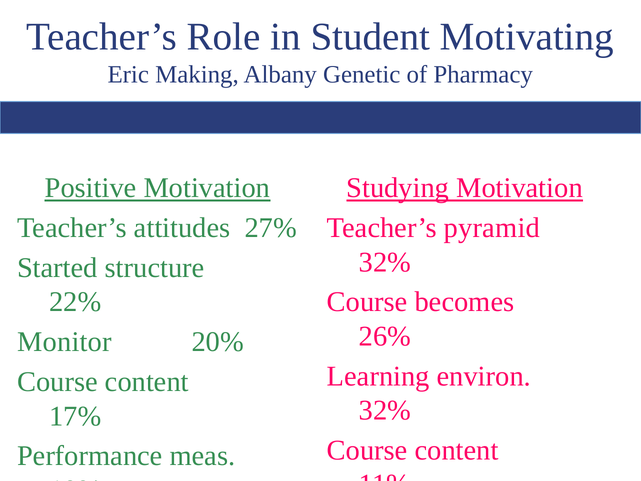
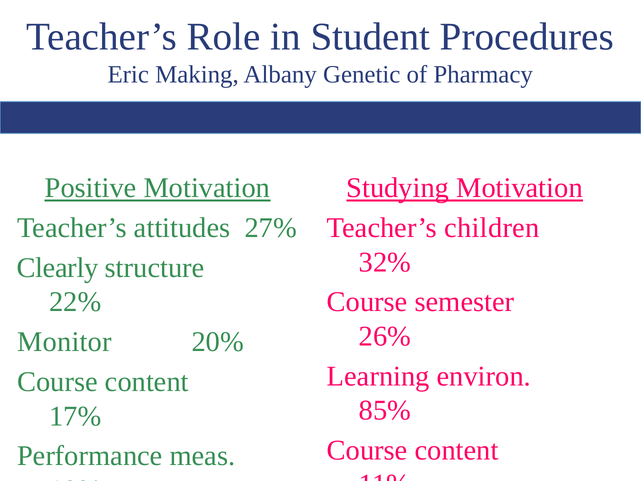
Motivating: Motivating -> Procedures
pyramid: pyramid -> children
Started: Started -> Clearly
becomes: becomes -> semester
32% at (385, 410): 32% -> 85%
